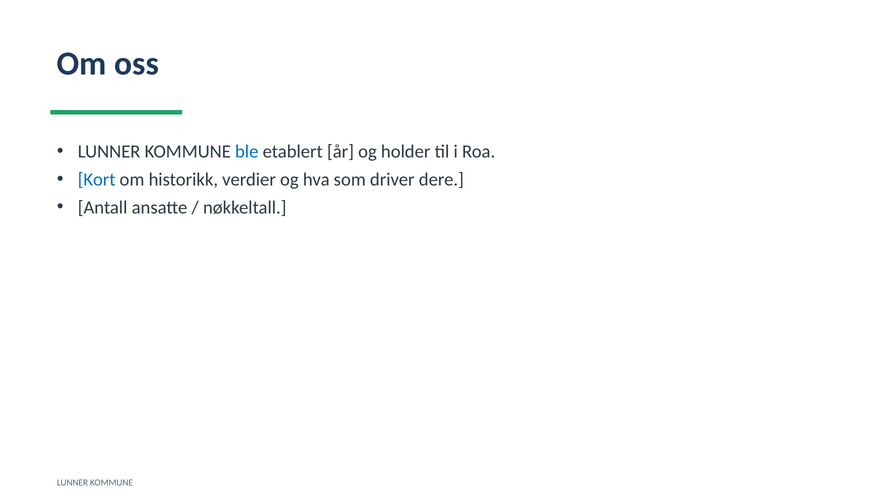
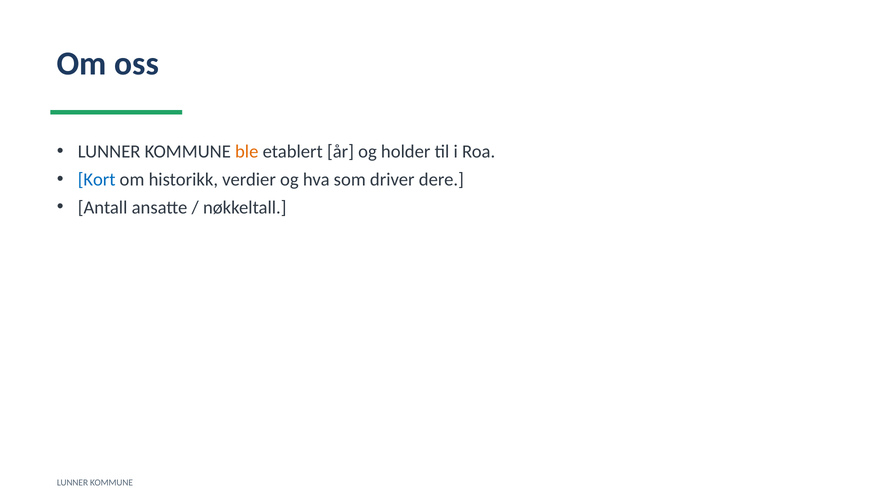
ble colour: blue -> orange
